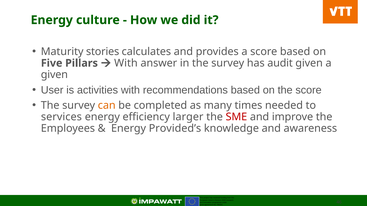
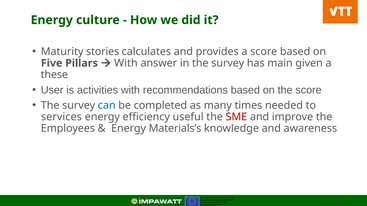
audit: audit -> main
given at (54, 75): given -> these
can colour: orange -> blue
larger: larger -> useful
Provided’s: Provided’s -> Materials’s
